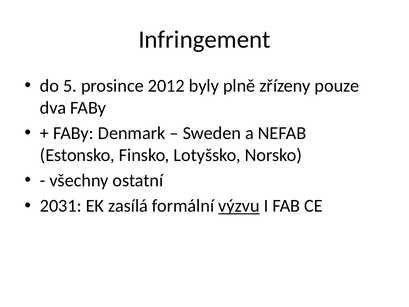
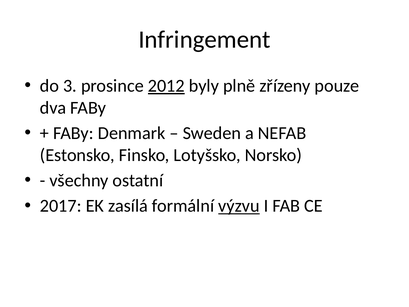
5: 5 -> 3
2012 underline: none -> present
2031: 2031 -> 2017
